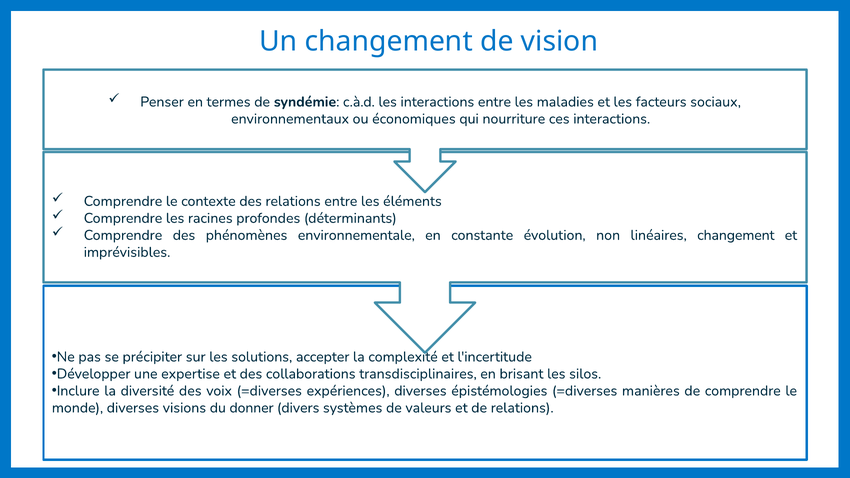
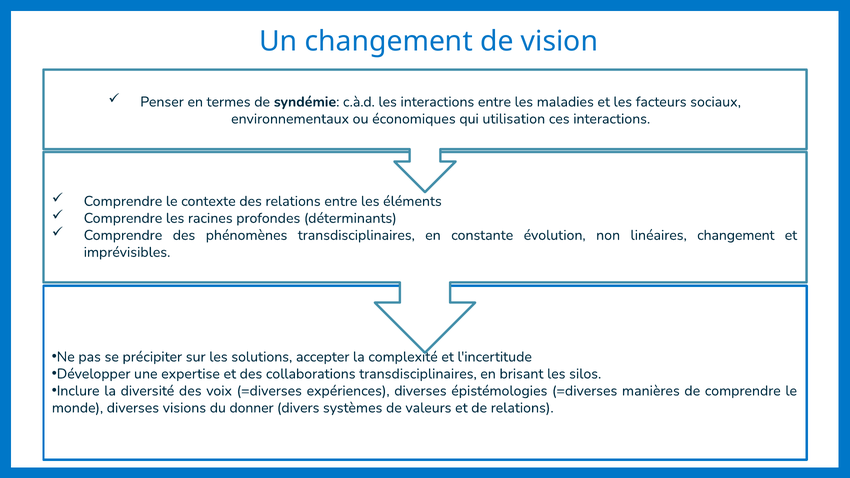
nourriture: nourriture -> utilisation
phénomènes environnementale: environnementale -> transdisciplinaires
